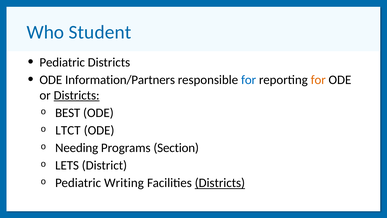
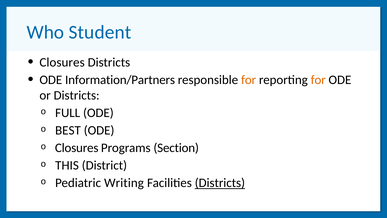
Pediatric at (62, 62): Pediatric -> Closures
for at (249, 80) colour: blue -> orange
Districts at (77, 95) underline: present -> none
BEST: BEST -> FULL
LTCT: LTCT -> BEST
Needing at (77, 148): Needing -> Closures
LETS: LETS -> THIS
